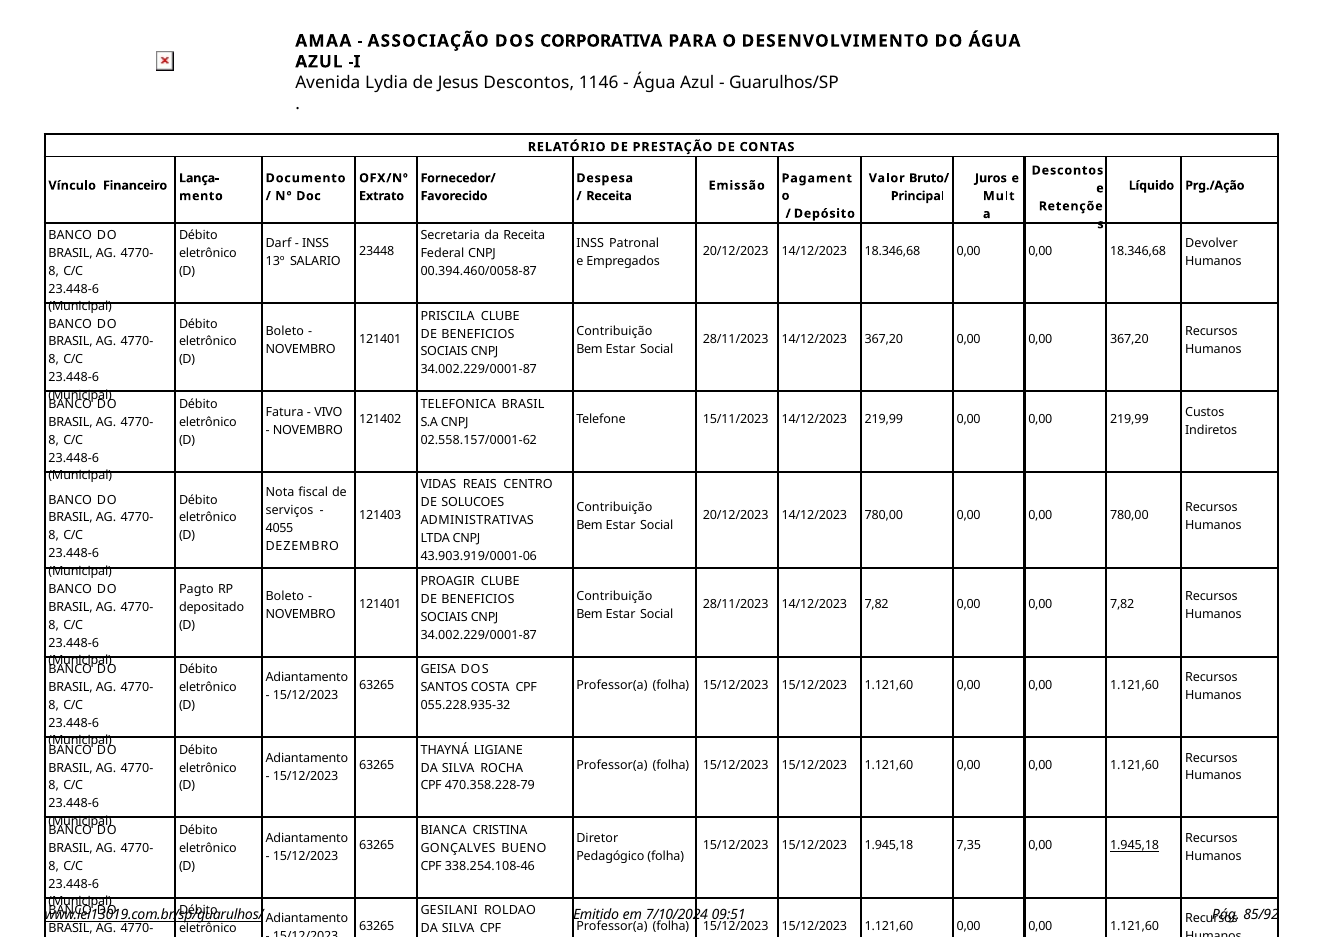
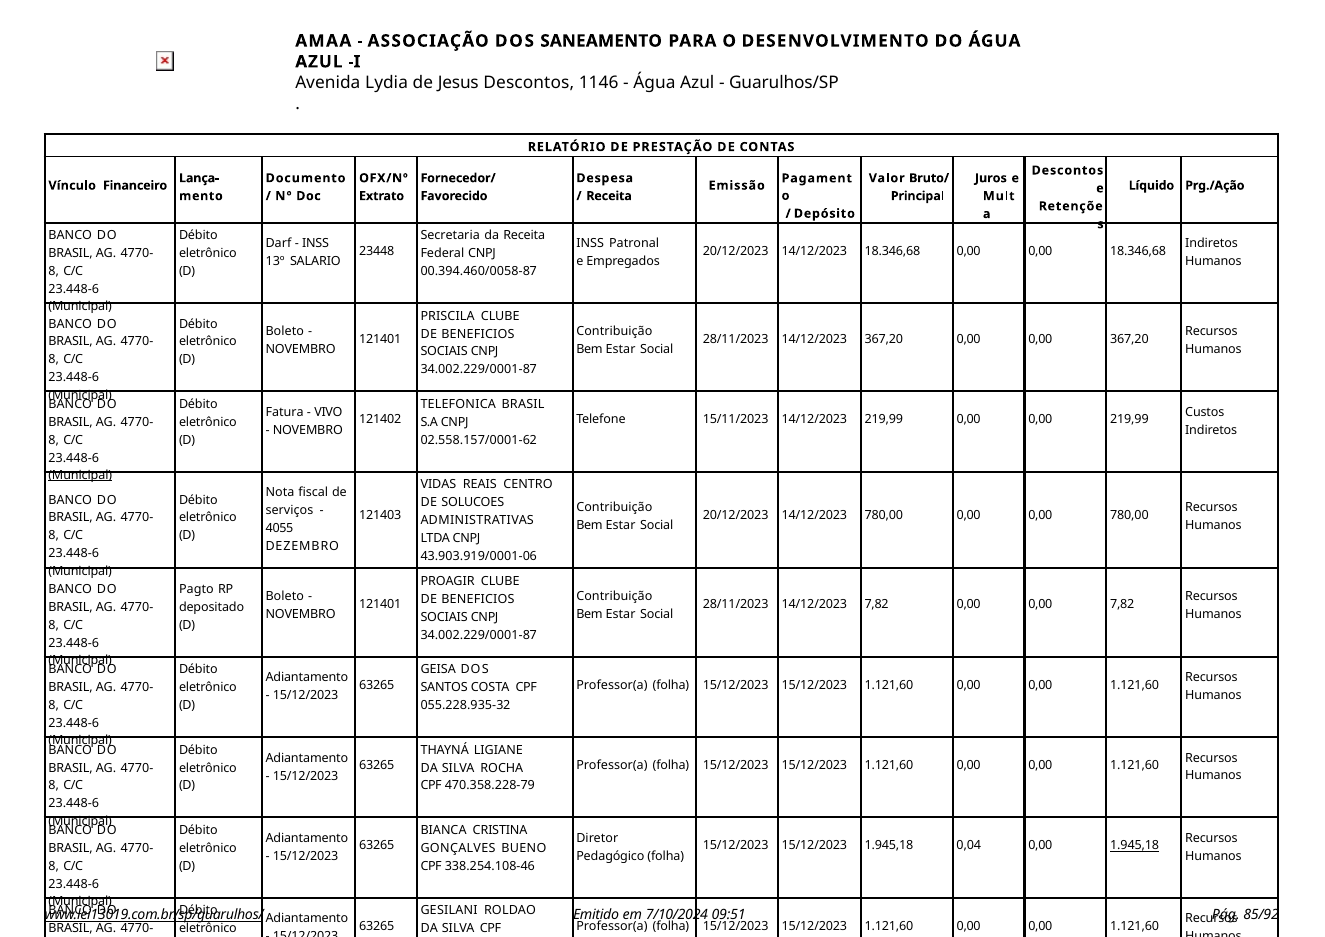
CORPORATIVA: CORPORATIVA -> SANEAMENTO
Devolver at (1211, 244): Devolver -> Indiretos
Municipal at (80, 475) underline: none -> present
7,35: 7,35 -> 0,04
